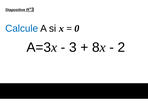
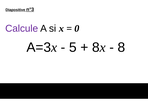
Calcule colour: blue -> purple
3: 3 -> 5
2: 2 -> 8
